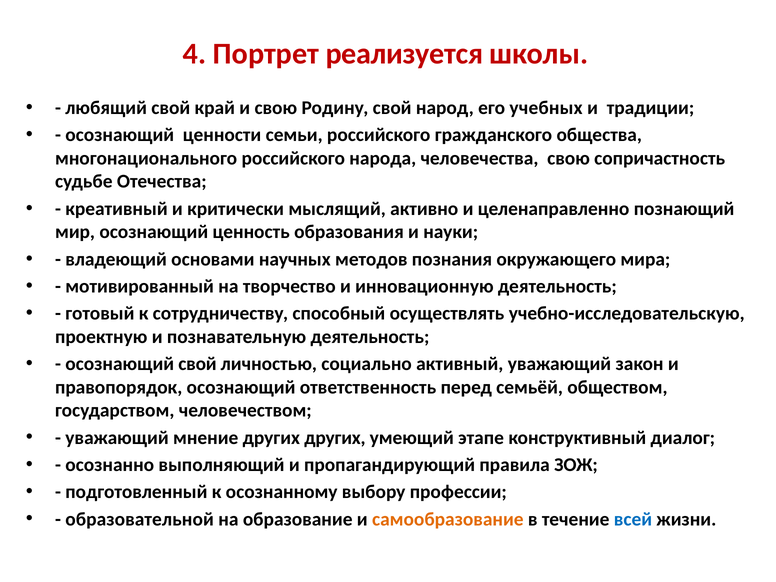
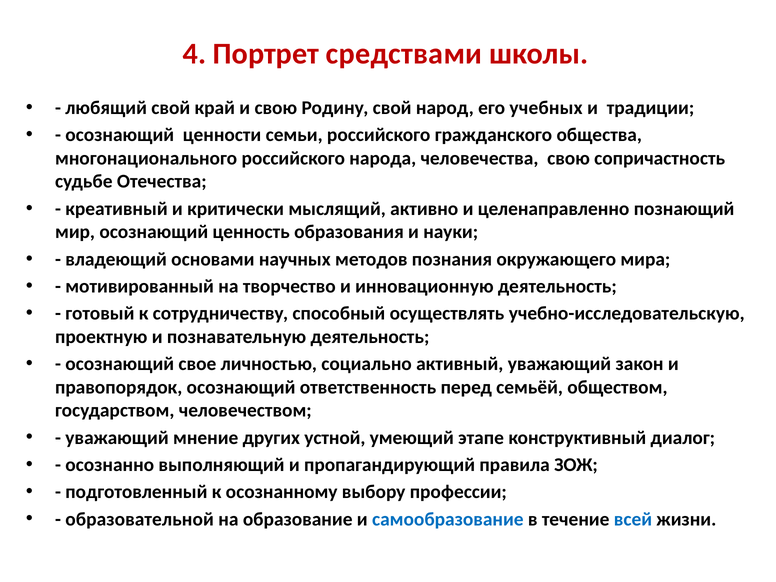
реализуется: реализуется -> средствами
осознающий свой: свой -> свое
других других: других -> устной
самообразование colour: orange -> blue
